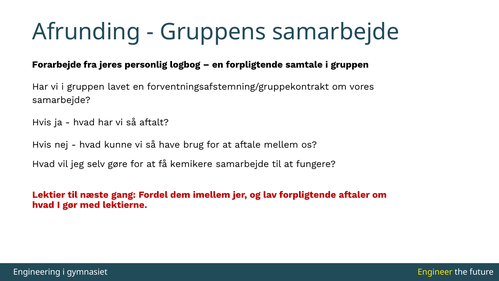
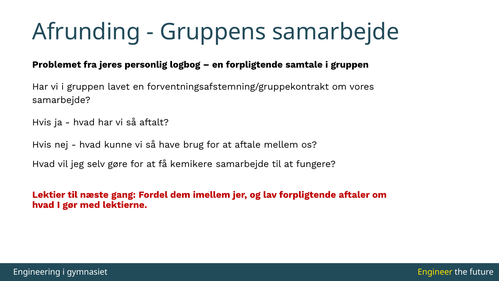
Forarbejde: Forarbejde -> Problemet
